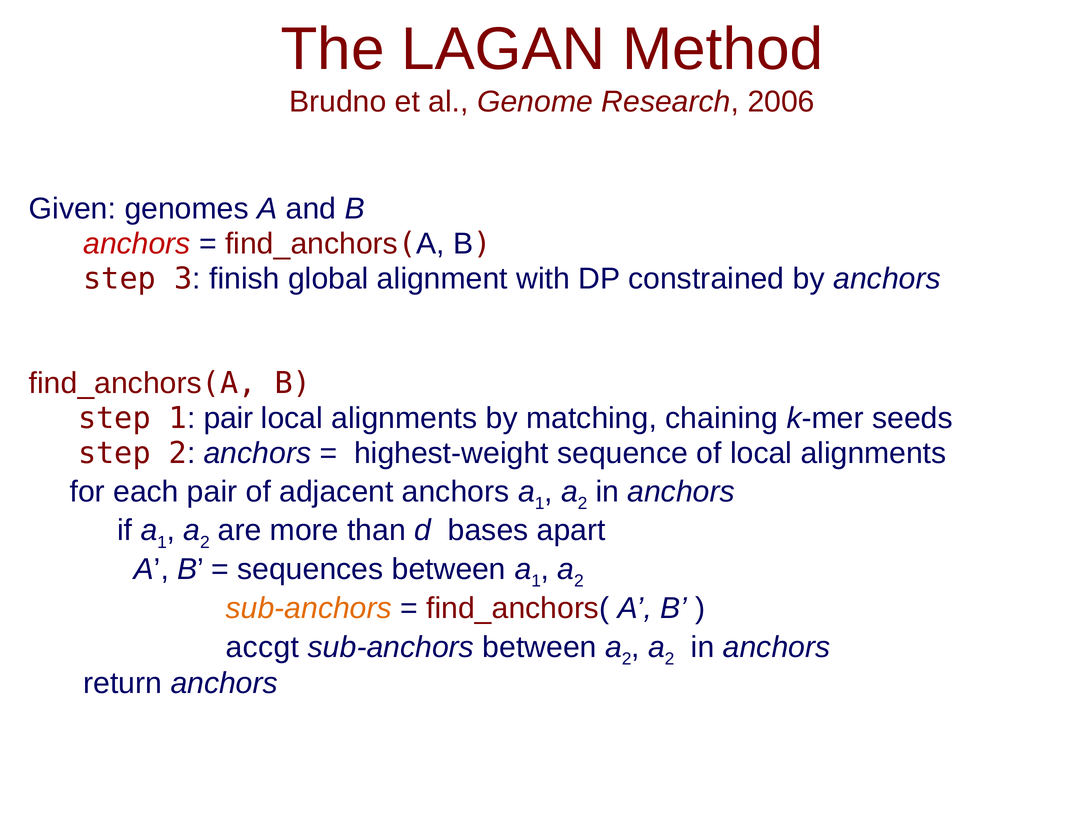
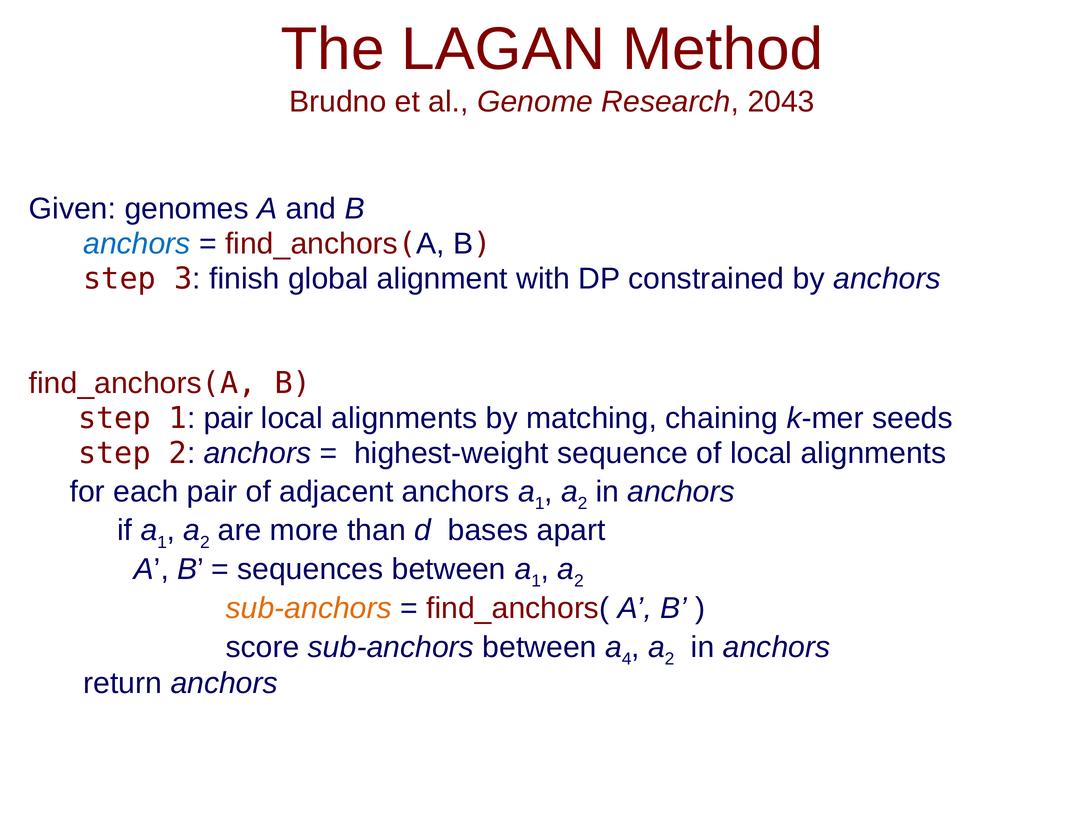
2006: 2006 -> 2043
anchors at (137, 244) colour: red -> blue
accgt: accgt -> score
between a 2: 2 -> 4
